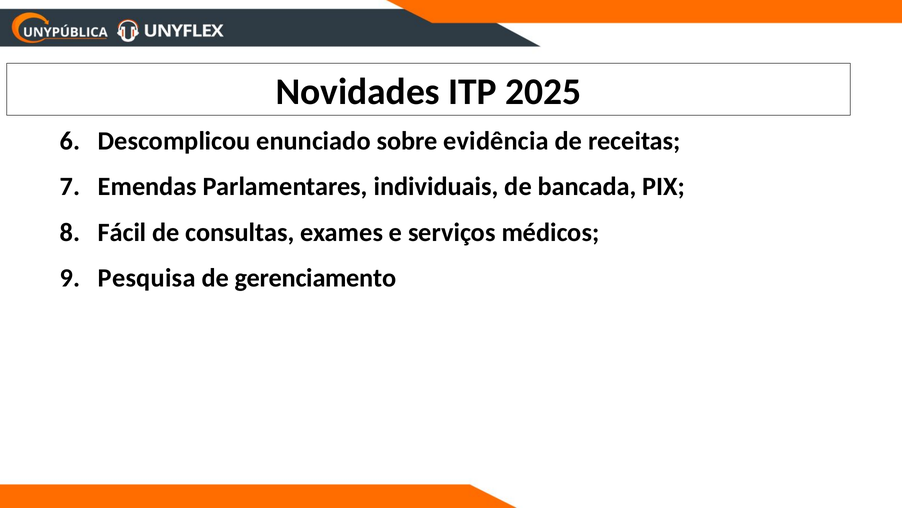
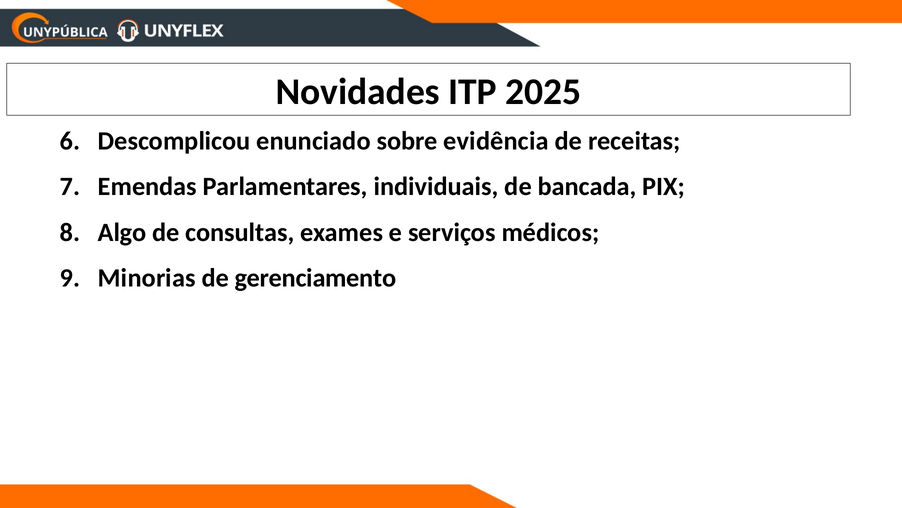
Fácil: Fácil -> Algo
Pesquisa: Pesquisa -> Minorias
